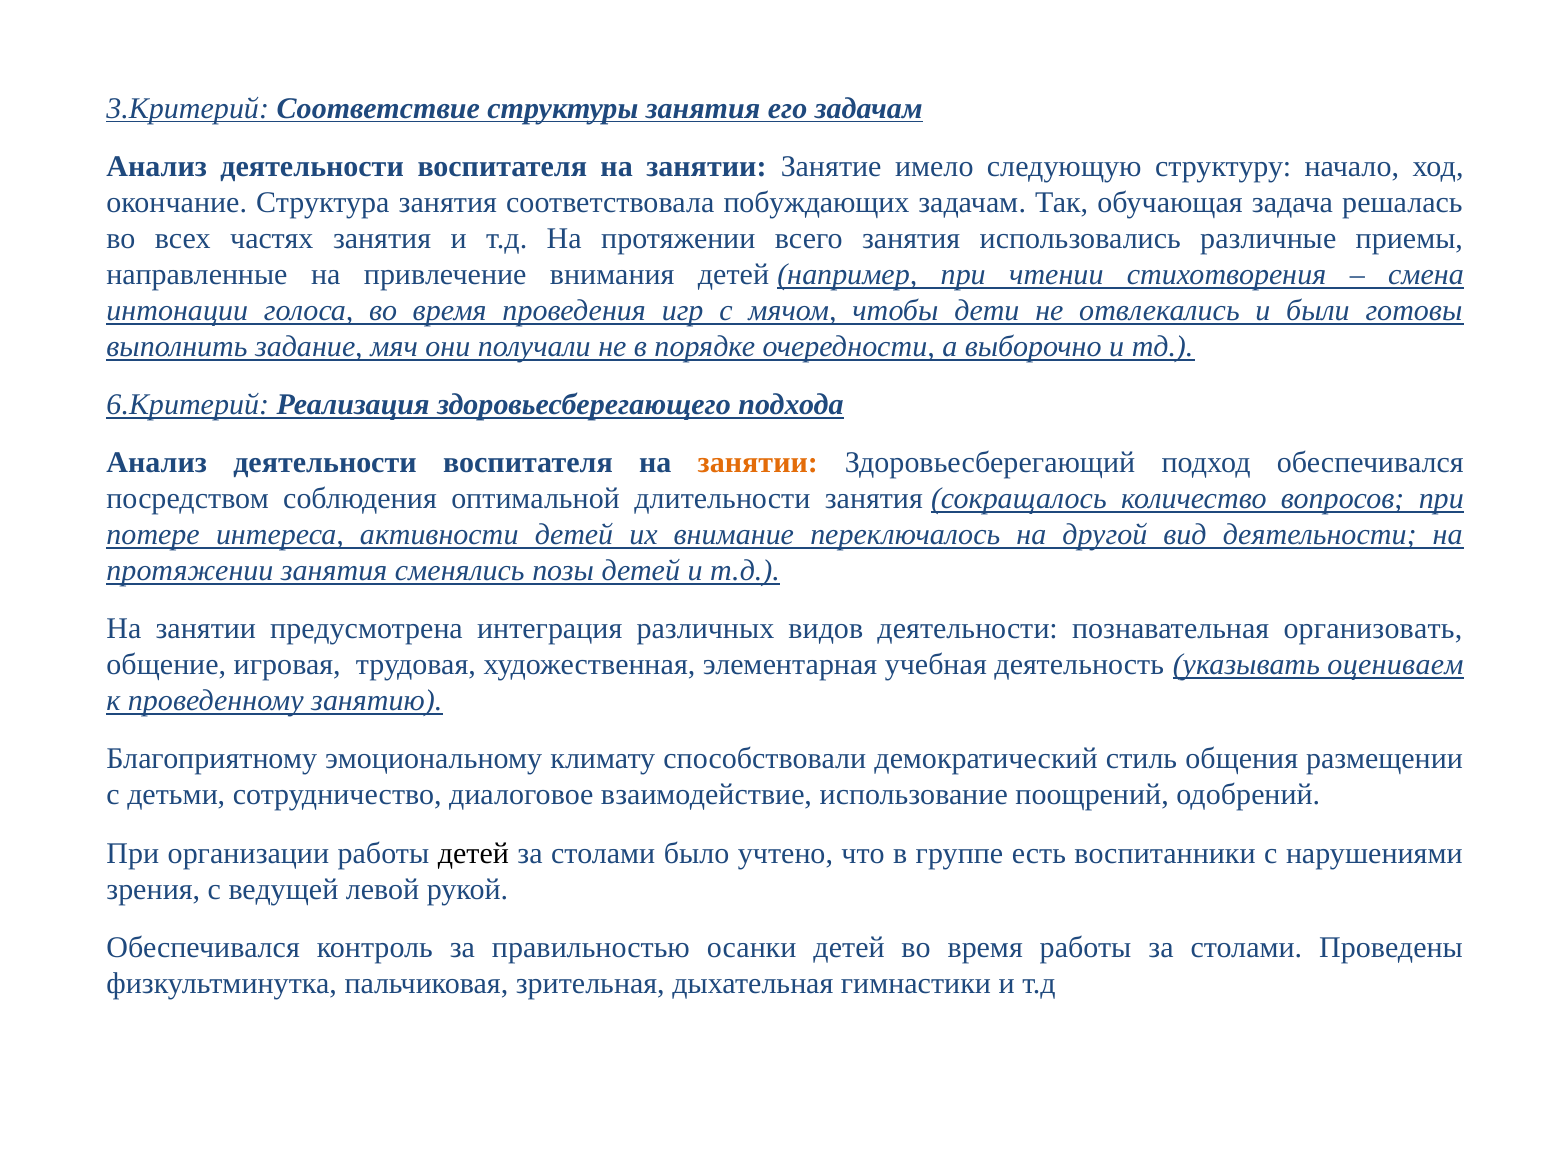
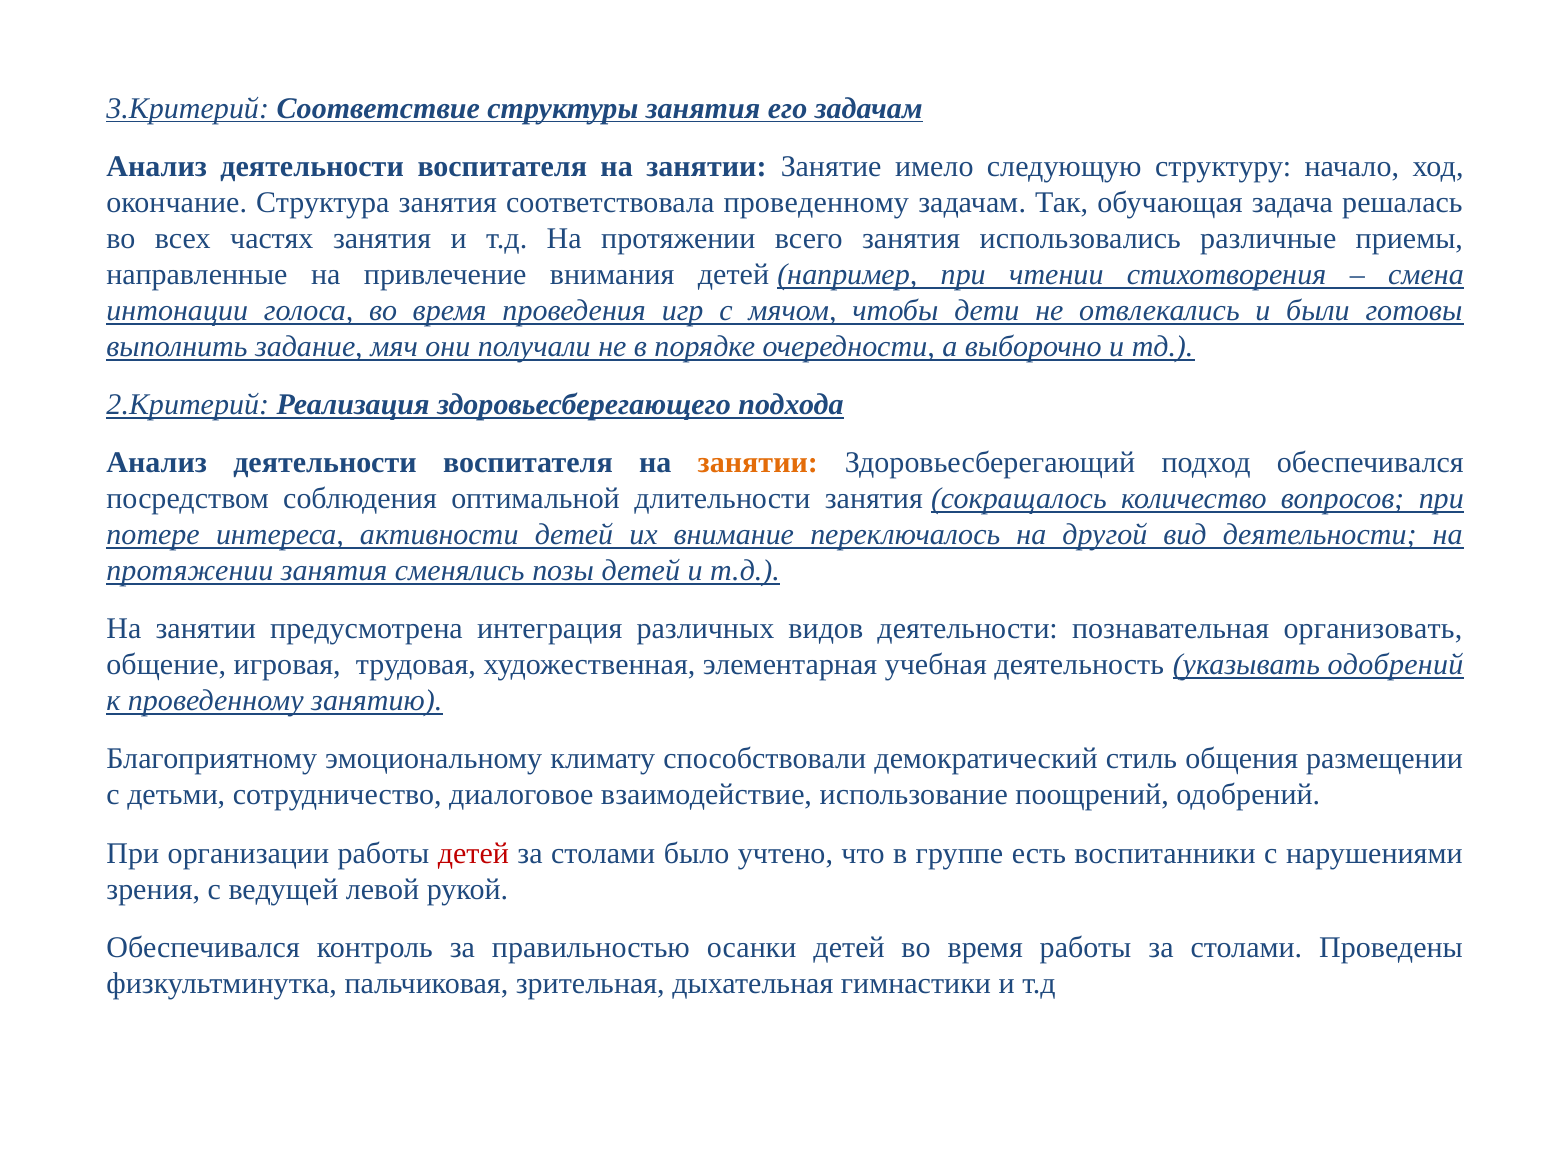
соответствовала побуждающих: побуждающих -> проведенному
6.Критерий: 6.Критерий -> 2.Критерий
указывать оцениваем: оцениваем -> одобрений
детей at (473, 853) colour: black -> red
